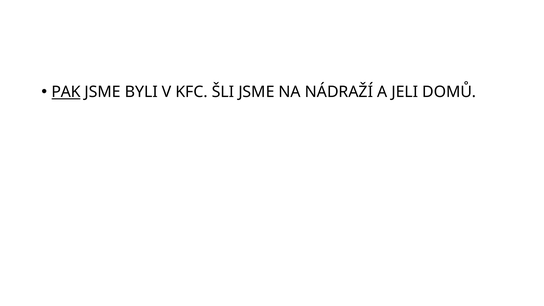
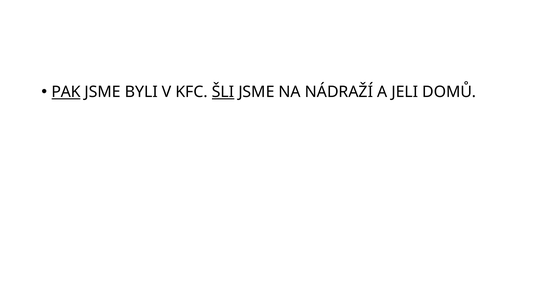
ŠLI underline: none -> present
